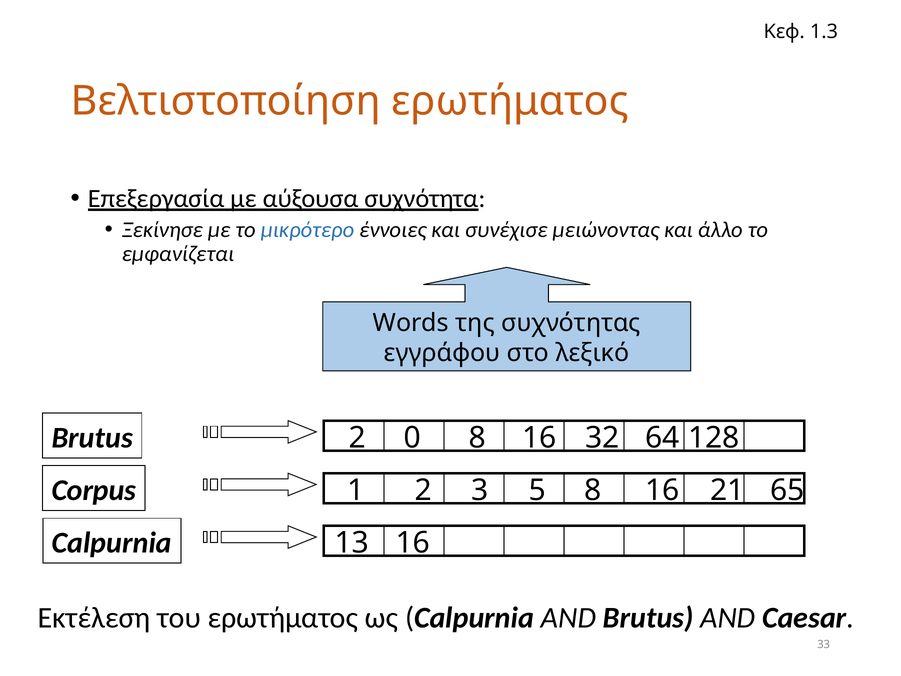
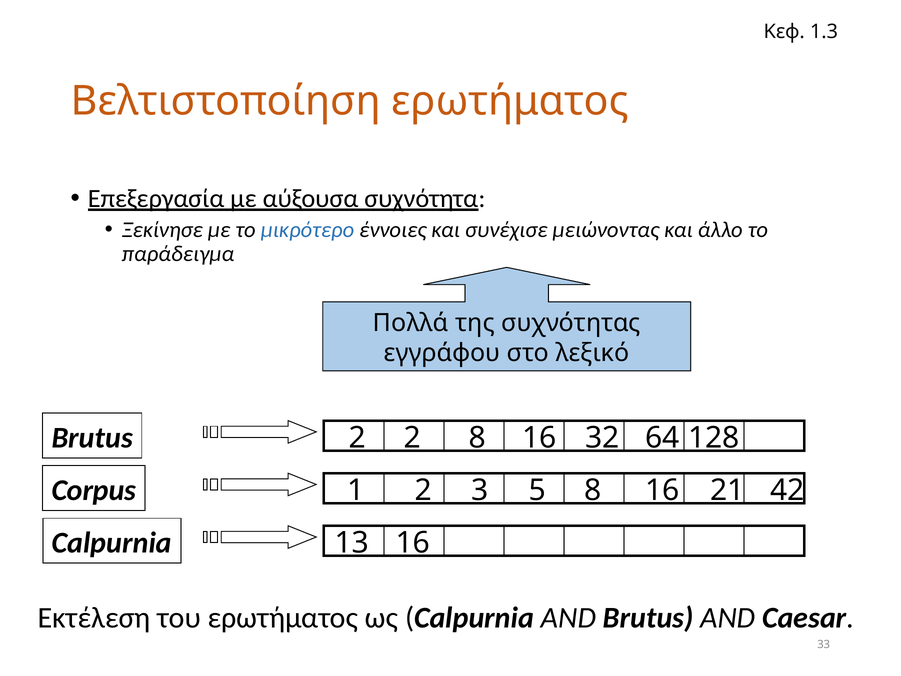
εμφανίζεται: εμφανίζεται -> παράδειγμα
Words: Words -> Πολλά
2 0: 0 -> 2
65: 65 -> 42
